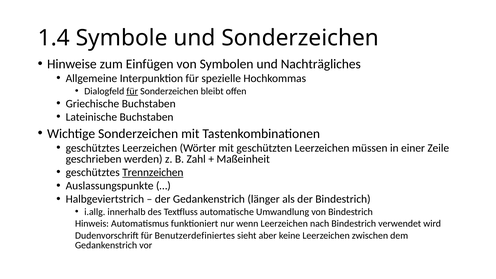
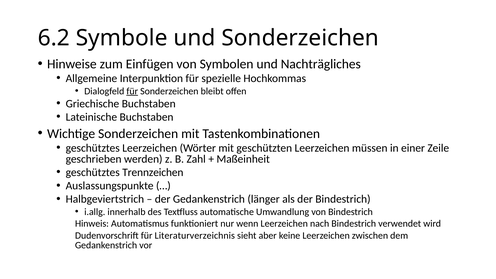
1.4: 1.4 -> 6.2
Trennzeichen underline: present -> none
Benutzerdefiniertes: Benutzerdefiniertes -> Literaturverzeichnis
